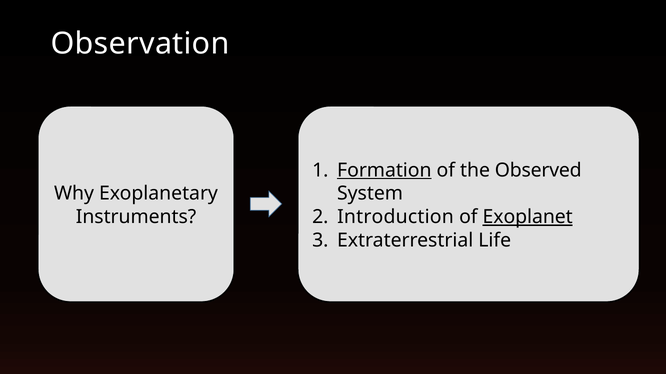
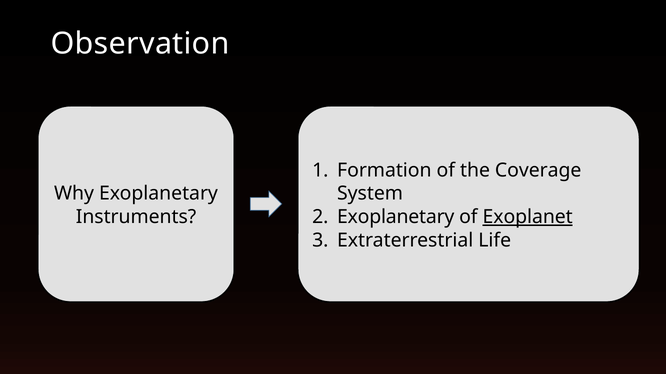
Formation underline: present -> none
Observed: Observed -> Coverage
Introduction at (396, 217): Introduction -> Exoplanetary
